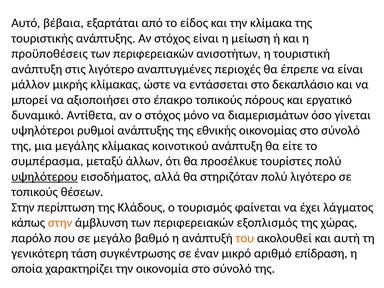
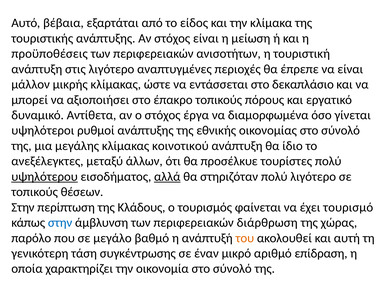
μόνο: μόνο -> έργα
διαμερισμάτων: διαμερισμάτων -> διαμορφωμένα
είτε: είτε -> ίδιο
συμπέρασμα: συμπέρασμα -> ανεξέλεγκτες
αλλά underline: none -> present
λάγματος: λάγματος -> τουρισμό
στην at (60, 223) colour: orange -> blue
εξοπλισμός: εξοπλισμός -> διάρθρωση
